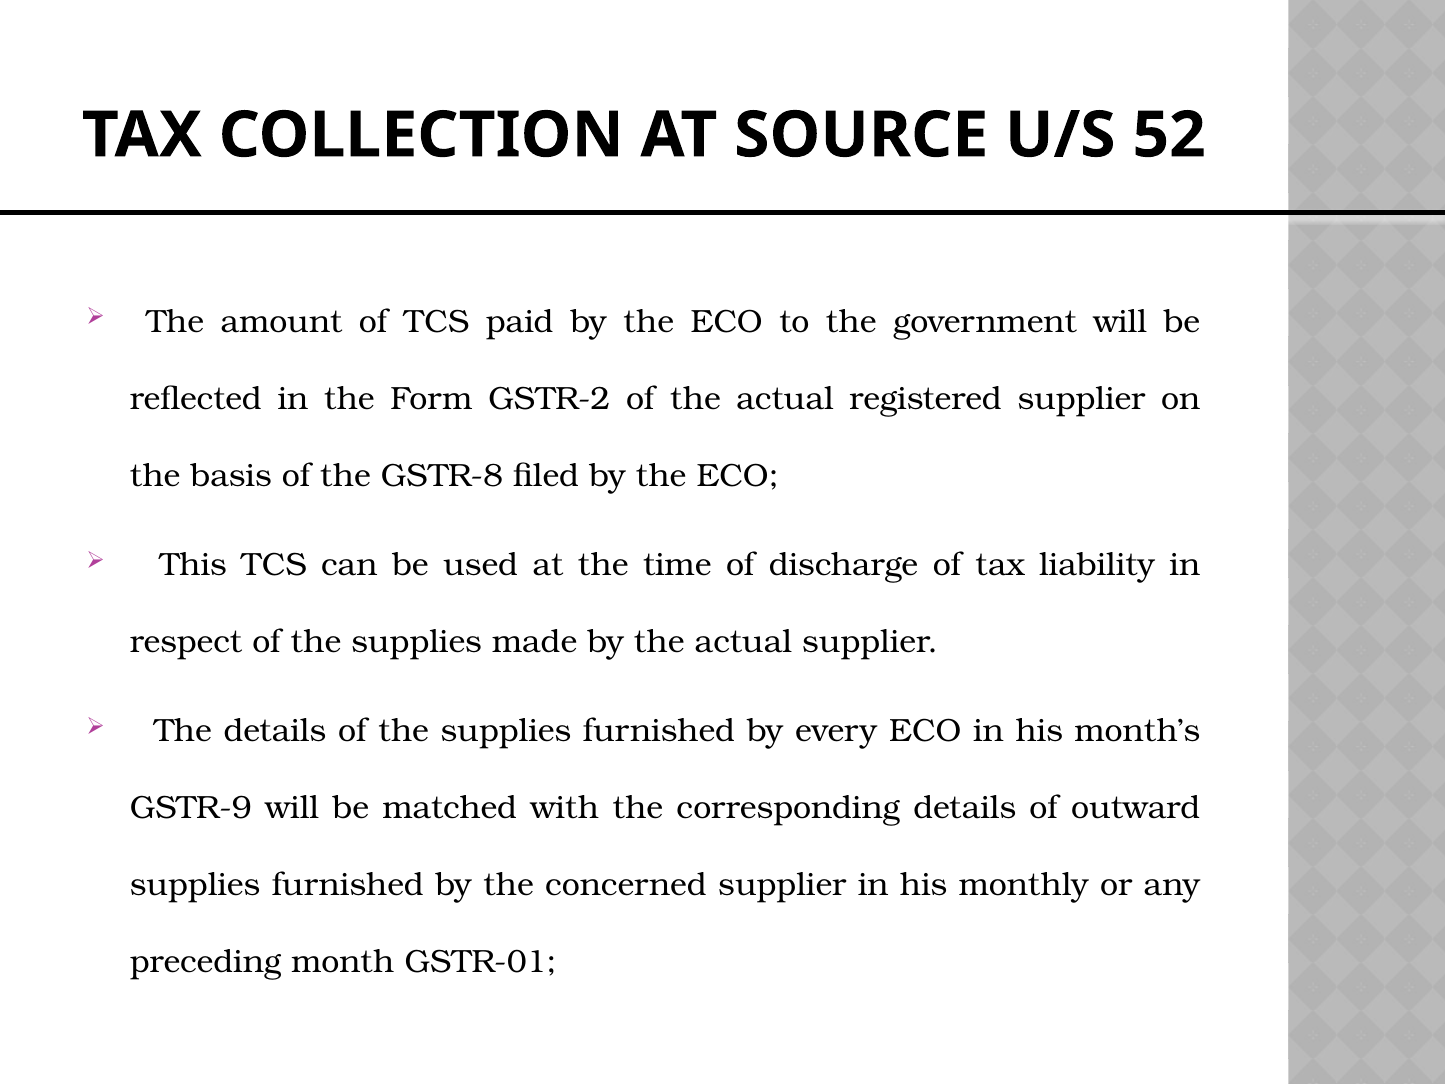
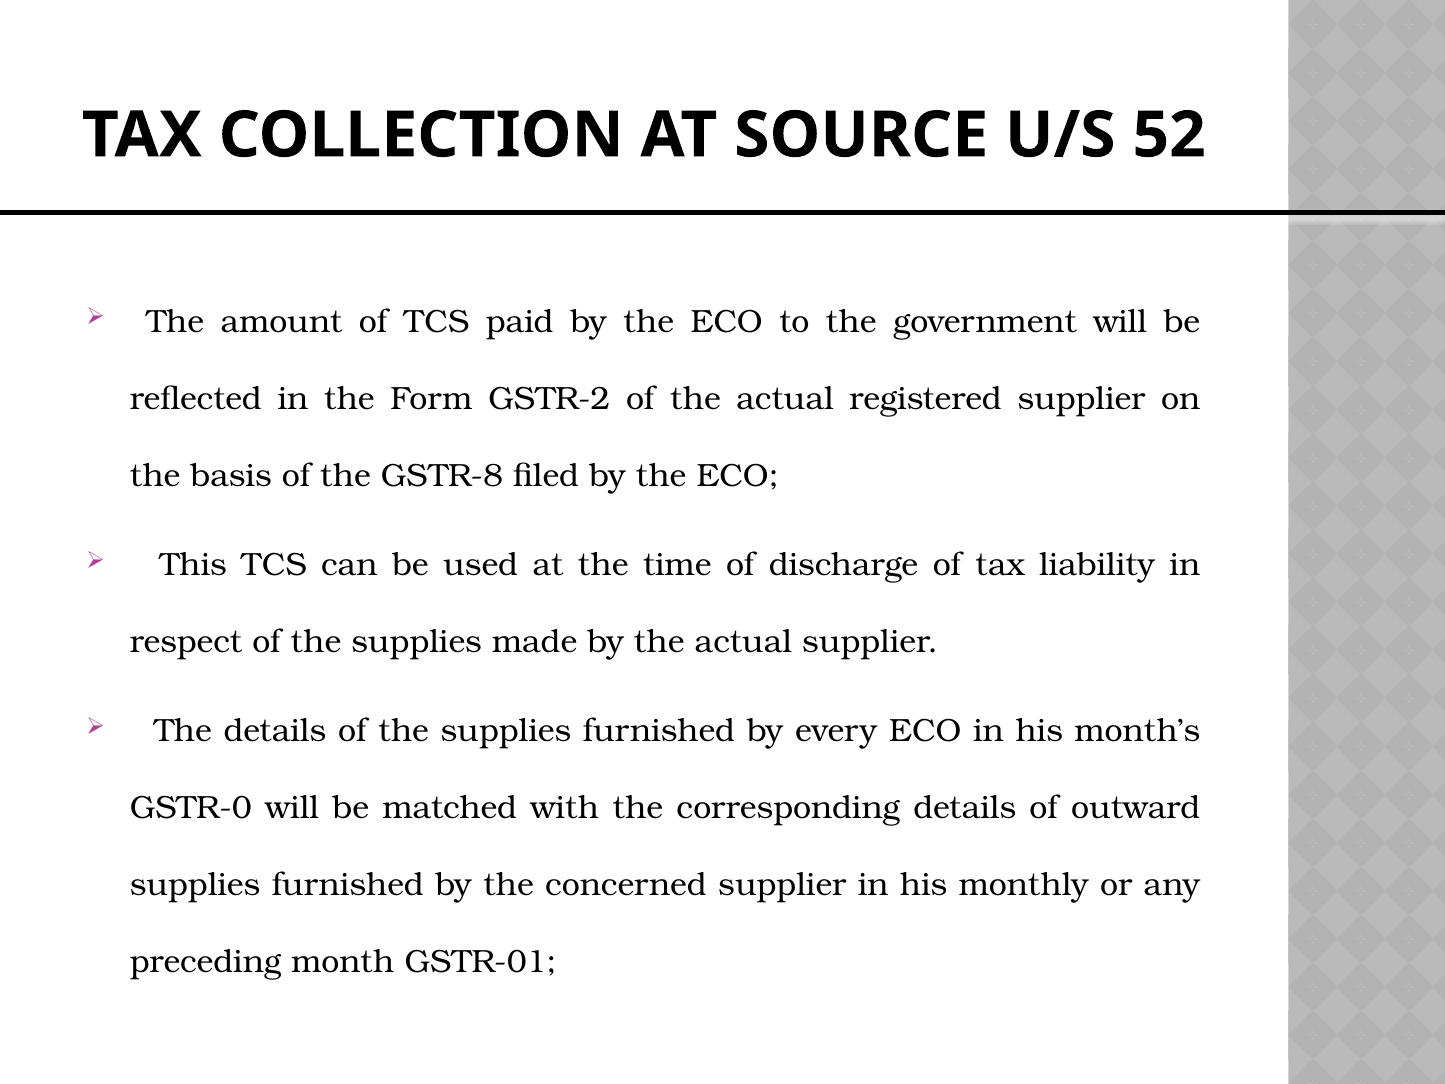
GSTR-9: GSTR-9 -> GSTR-0
